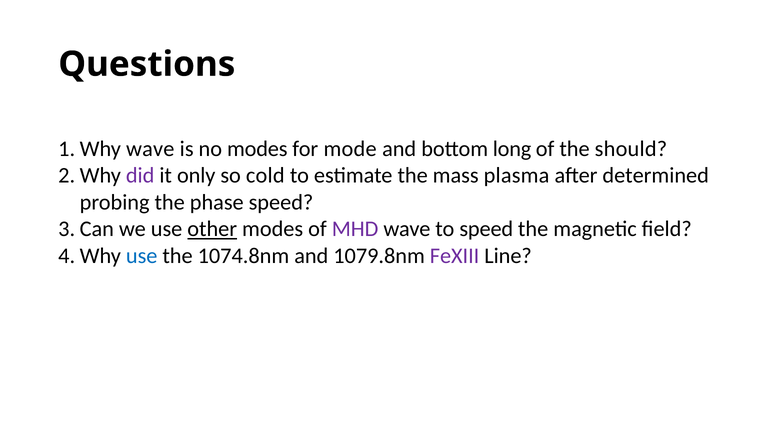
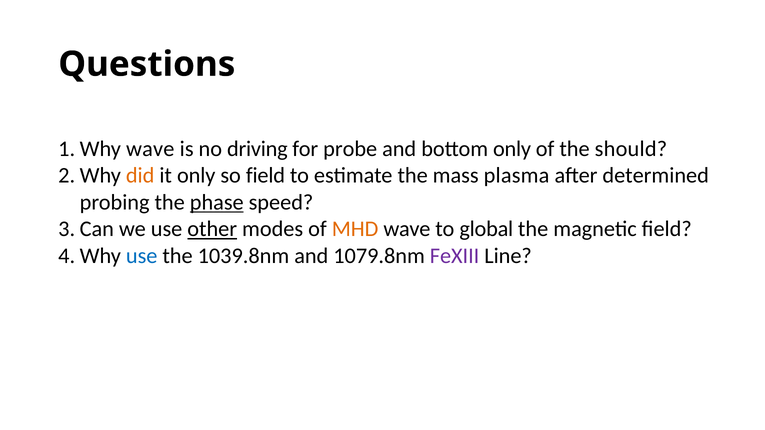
no modes: modes -> driving
mode: mode -> probe
bottom long: long -> only
did colour: purple -> orange
so cold: cold -> field
phase underline: none -> present
MHD colour: purple -> orange
to speed: speed -> global
1074.8nm: 1074.8nm -> 1039.8nm
